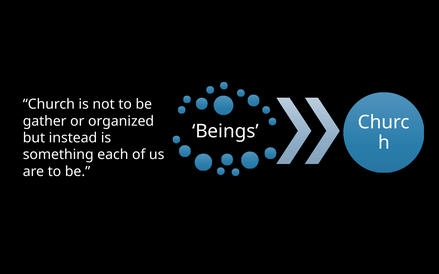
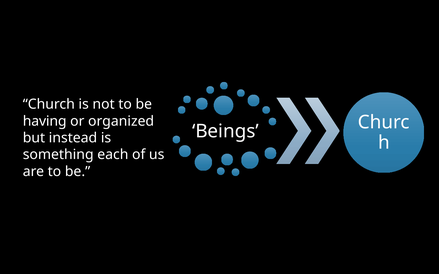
gather: gather -> having
